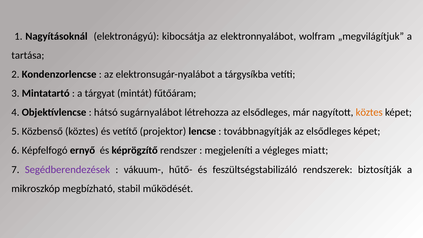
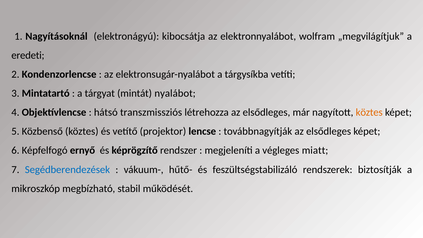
tartása: tartása -> eredeti
fűtőáram: fűtőáram -> nyalábot
sugárnyalábot: sugárnyalábot -> transzmissziós
Segédberendezések colour: purple -> blue
